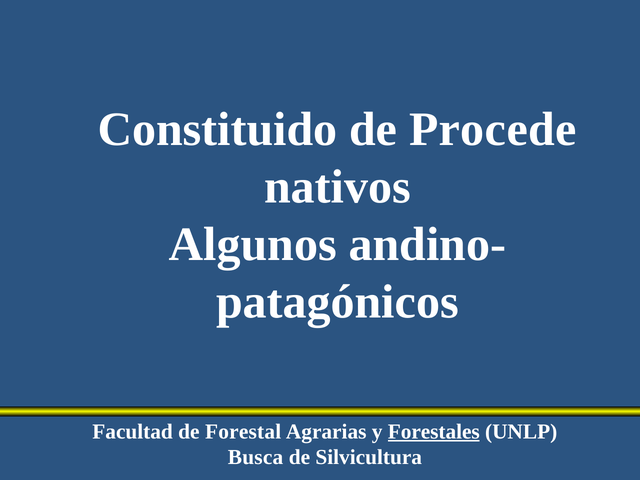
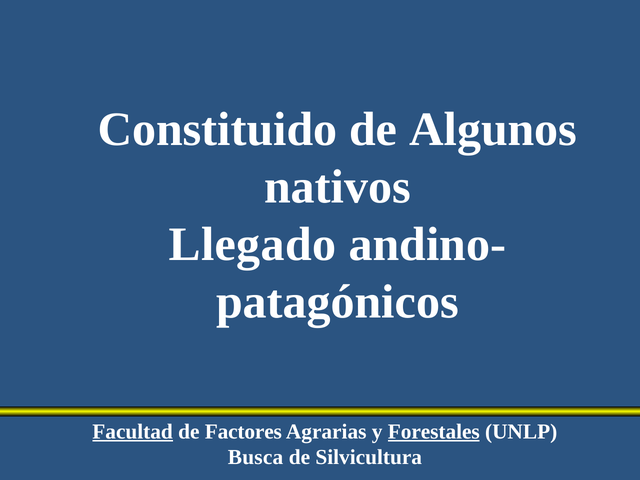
Procede: Procede -> Algunos
Algunos: Algunos -> Llegado
Facultad underline: none -> present
Forestal: Forestal -> Factores
